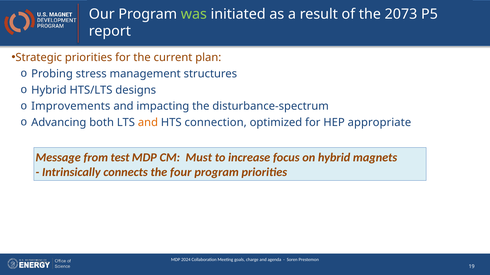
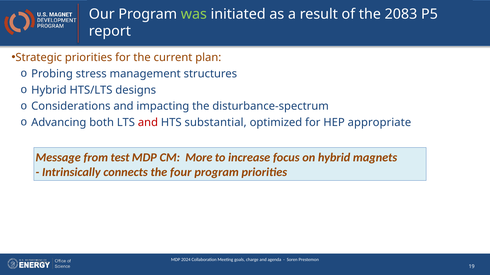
2073: 2073 -> 2083
Improvements: Improvements -> Considerations
and at (148, 123) colour: orange -> red
connection: connection -> substantial
Must: Must -> More
